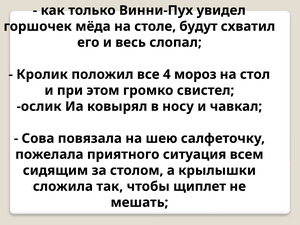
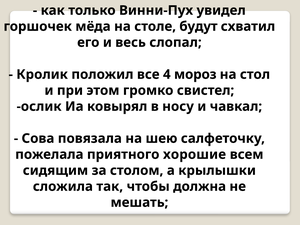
ситуация: ситуация -> хорошие
щиплет: щиплет -> должна
